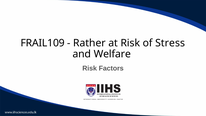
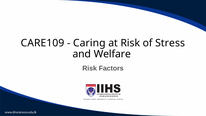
FRAIL109: FRAIL109 -> CARE109
Rather: Rather -> Caring
